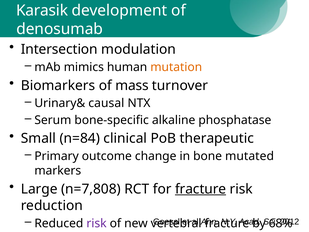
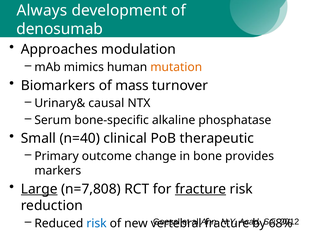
Karasik: Karasik -> Always
Intersection: Intersection -> Approaches
n=84: n=84 -> n=40
mutated: mutated -> provides
Large underline: none -> present
risk at (97, 223) colour: purple -> blue
